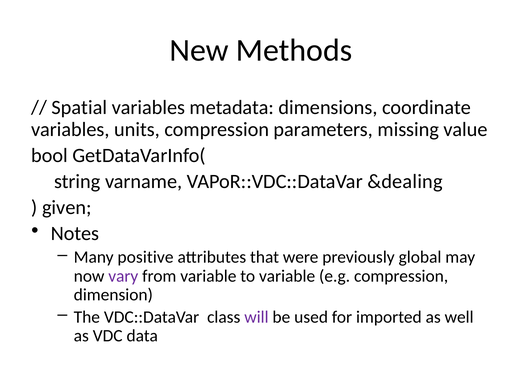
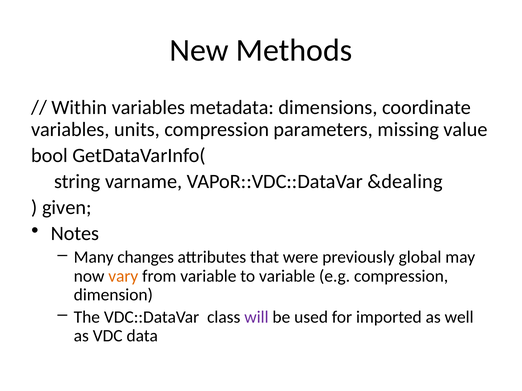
Spatial: Spatial -> Within
positive: positive -> changes
vary colour: purple -> orange
